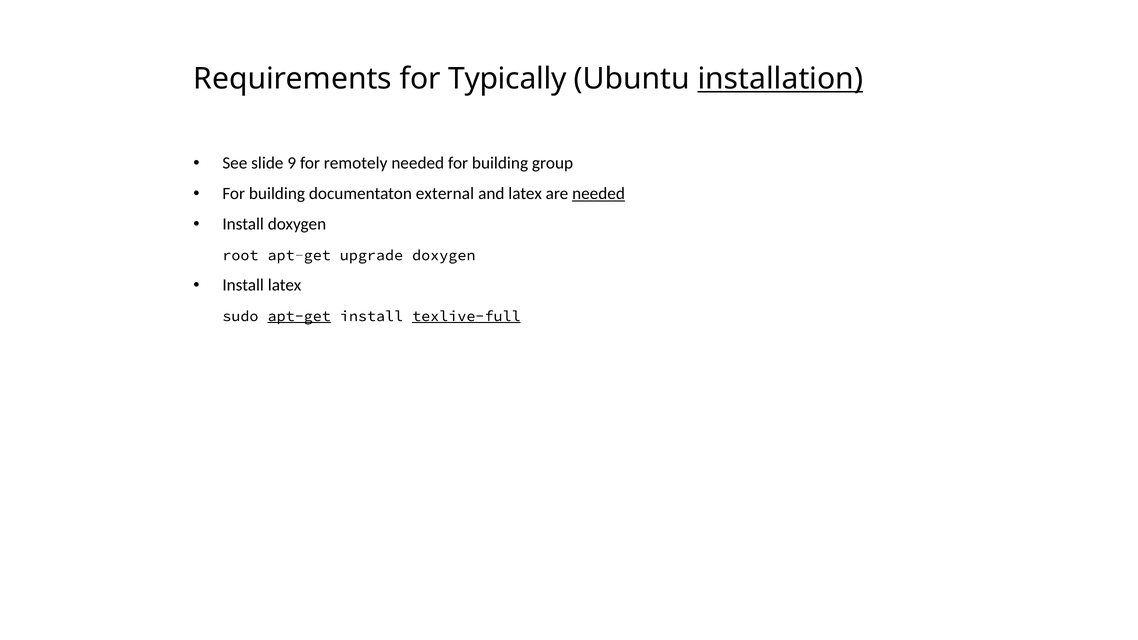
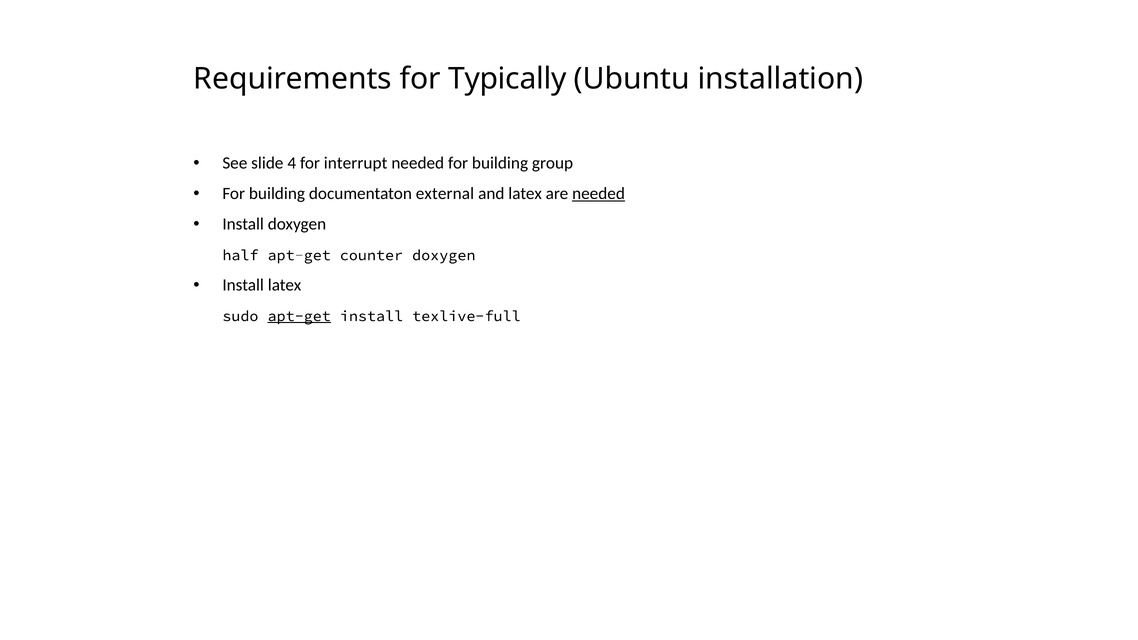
installation underline: present -> none
9: 9 -> 4
remotely: remotely -> interrupt
root: root -> half
upgrade: upgrade -> counter
texlive-full underline: present -> none
